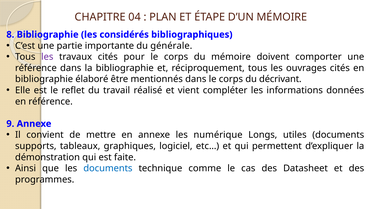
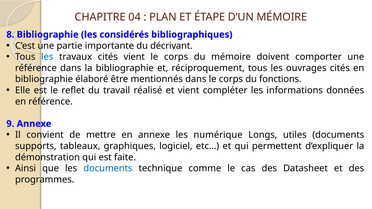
générale: générale -> décrivant
les at (47, 57) colour: purple -> blue
cités pour: pour -> vient
décrivant: décrivant -> fonctions
